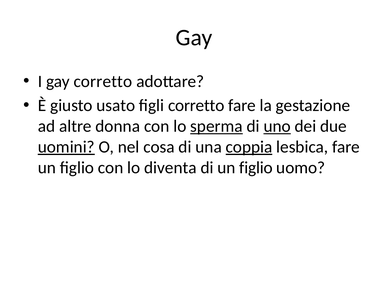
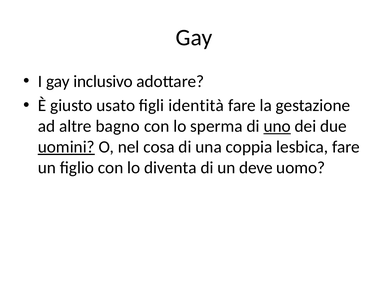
gay corretto: corretto -> inclusivo
figli corretto: corretto -> identità
donna: donna -> bagno
sperma underline: present -> none
coppia underline: present -> none
di un figlio: figlio -> deve
